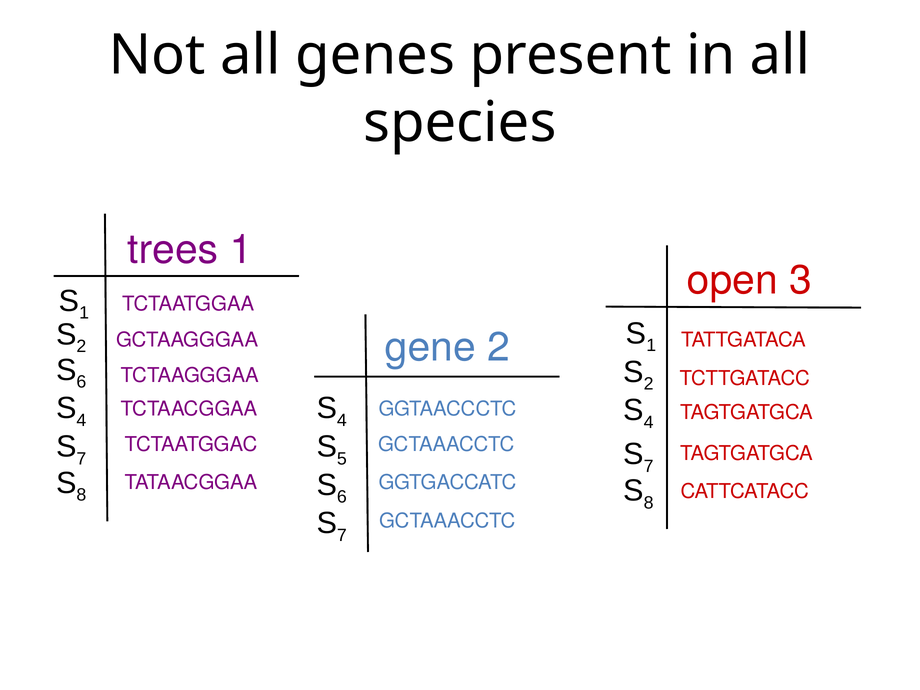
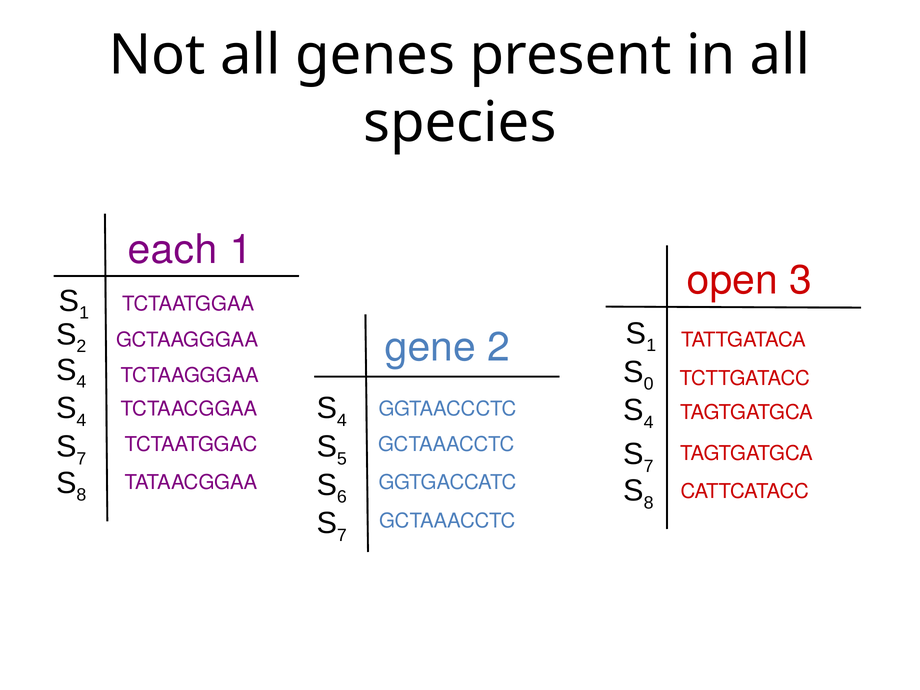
trees: trees -> each
6 at (81, 382): 6 -> 4
2 at (649, 384): 2 -> 0
